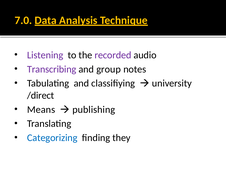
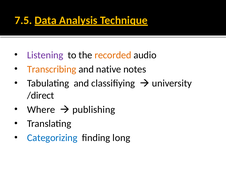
7.0: 7.0 -> 7.5
recorded colour: purple -> orange
Transcribing colour: purple -> orange
group: group -> native
Means: Means -> Where
they: they -> long
